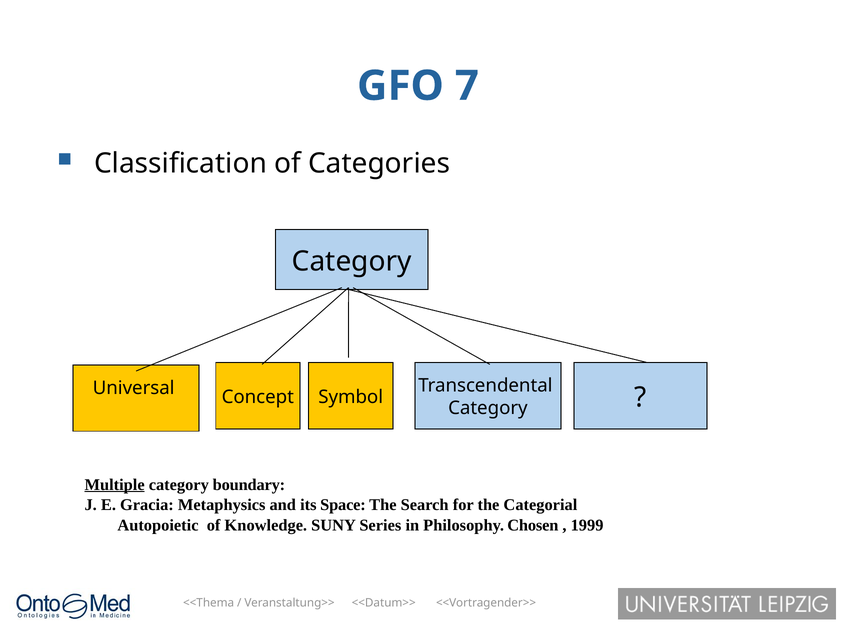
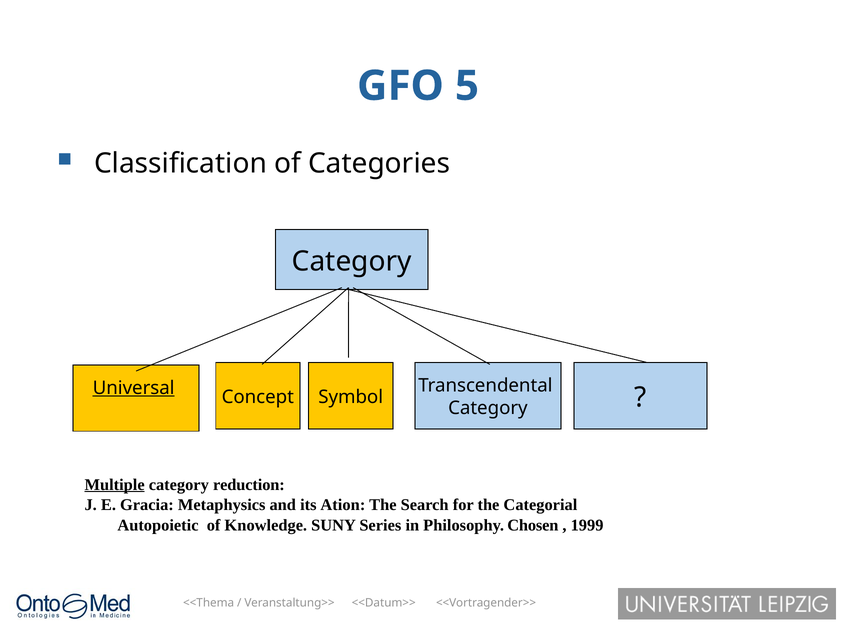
7: 7 -> 5
Universal underline: none -> present
boundary: boundary -> reduction
Space: Space -> Ation
